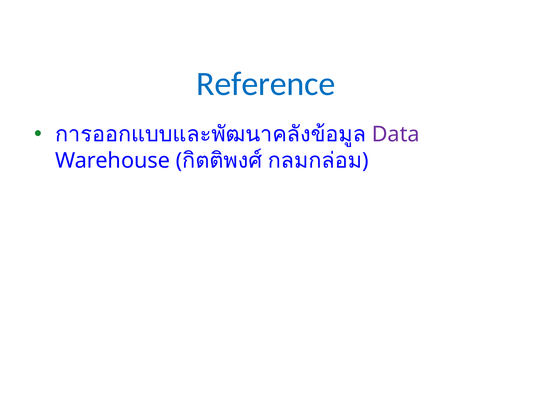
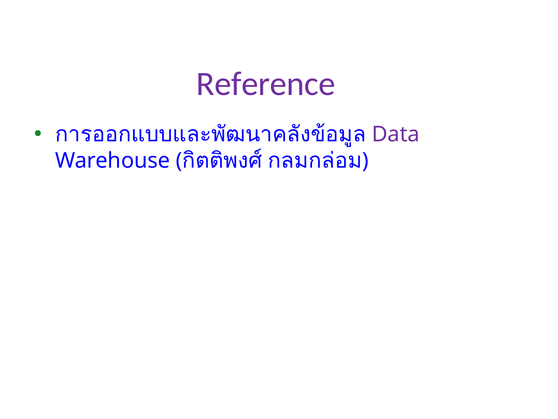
Reference colour: blue -> purple
